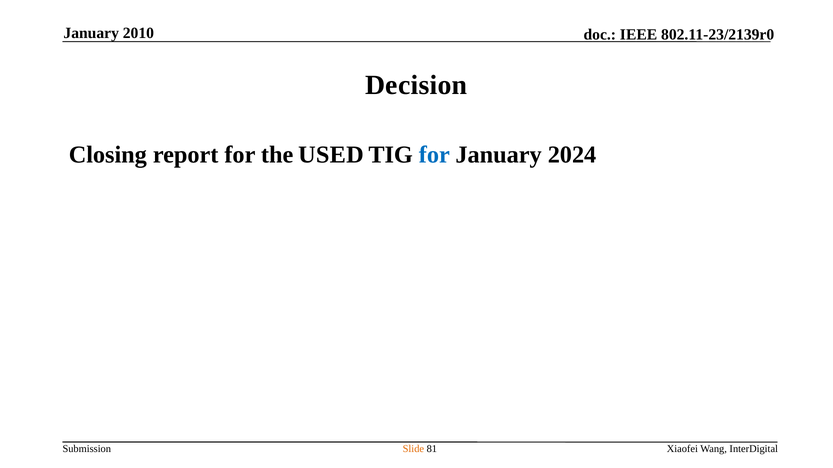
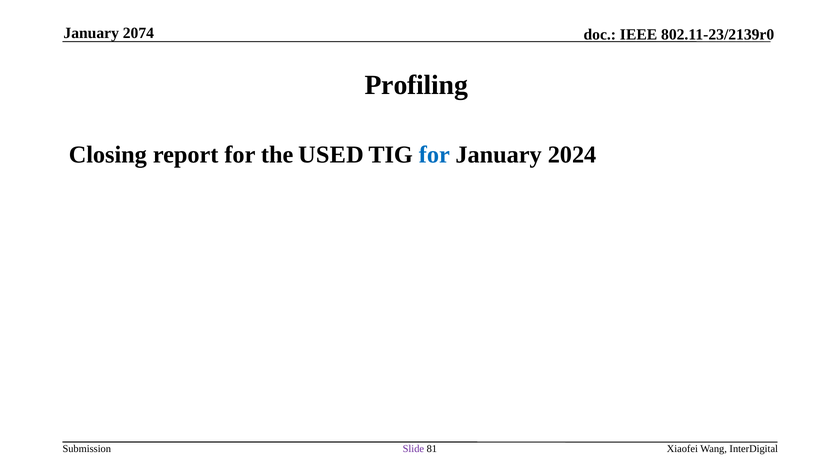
2010: 2010 -> 2074
Decision: Decision -> Profiling
Slide colour: orange -> purple
